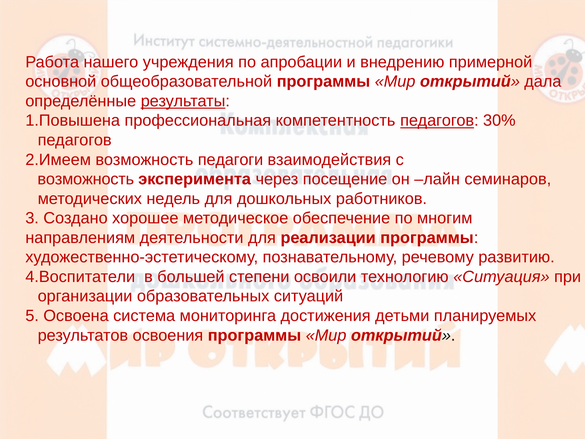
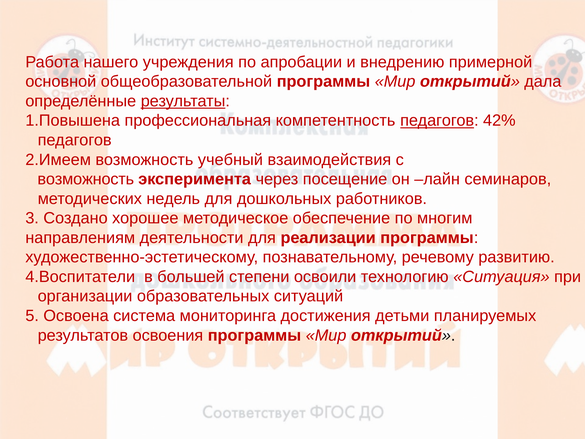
30%: 30% -> 42%
педагоги: педагоги -> учебный
